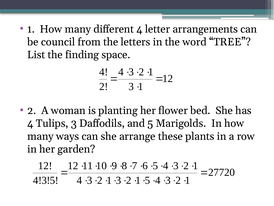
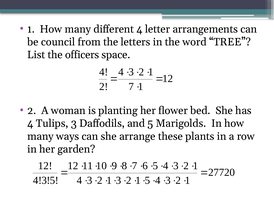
finding: finding -> officers
2 3: 3 -> 7
